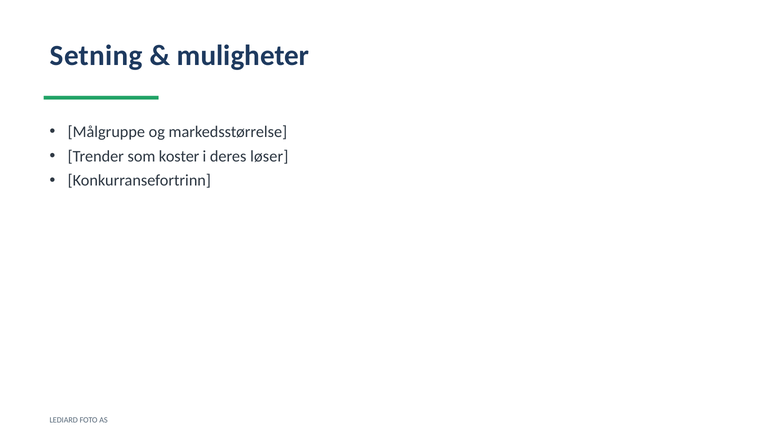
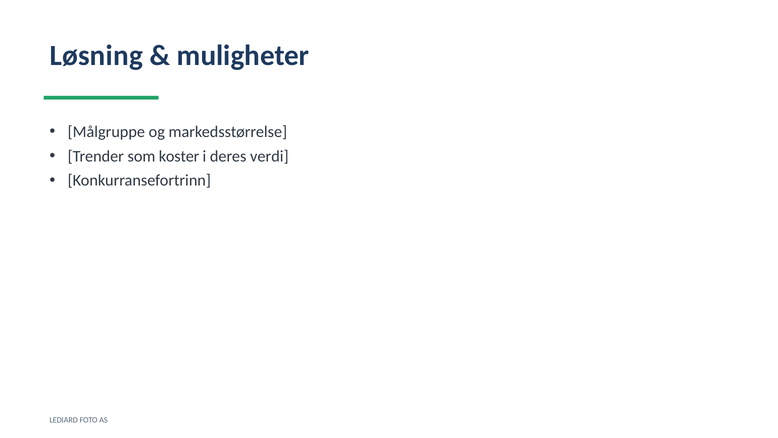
Setning: Setning -> Løsning
løser: løser -> verdi
